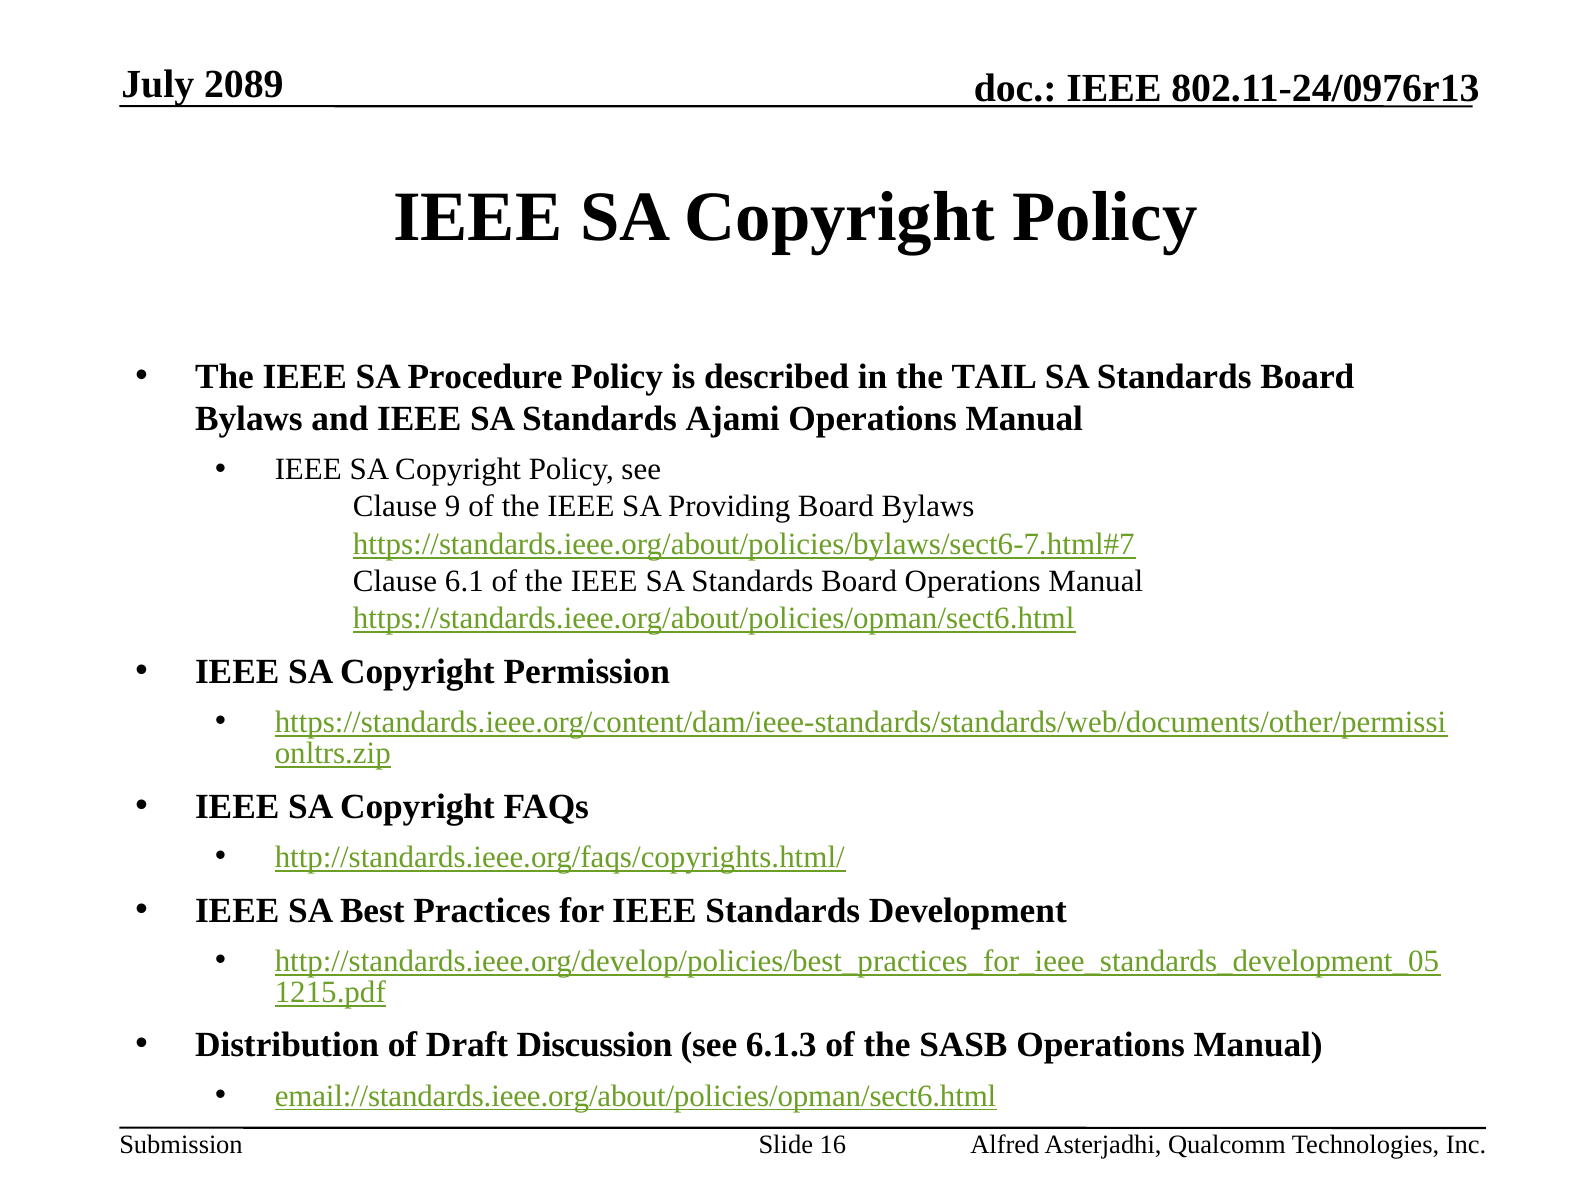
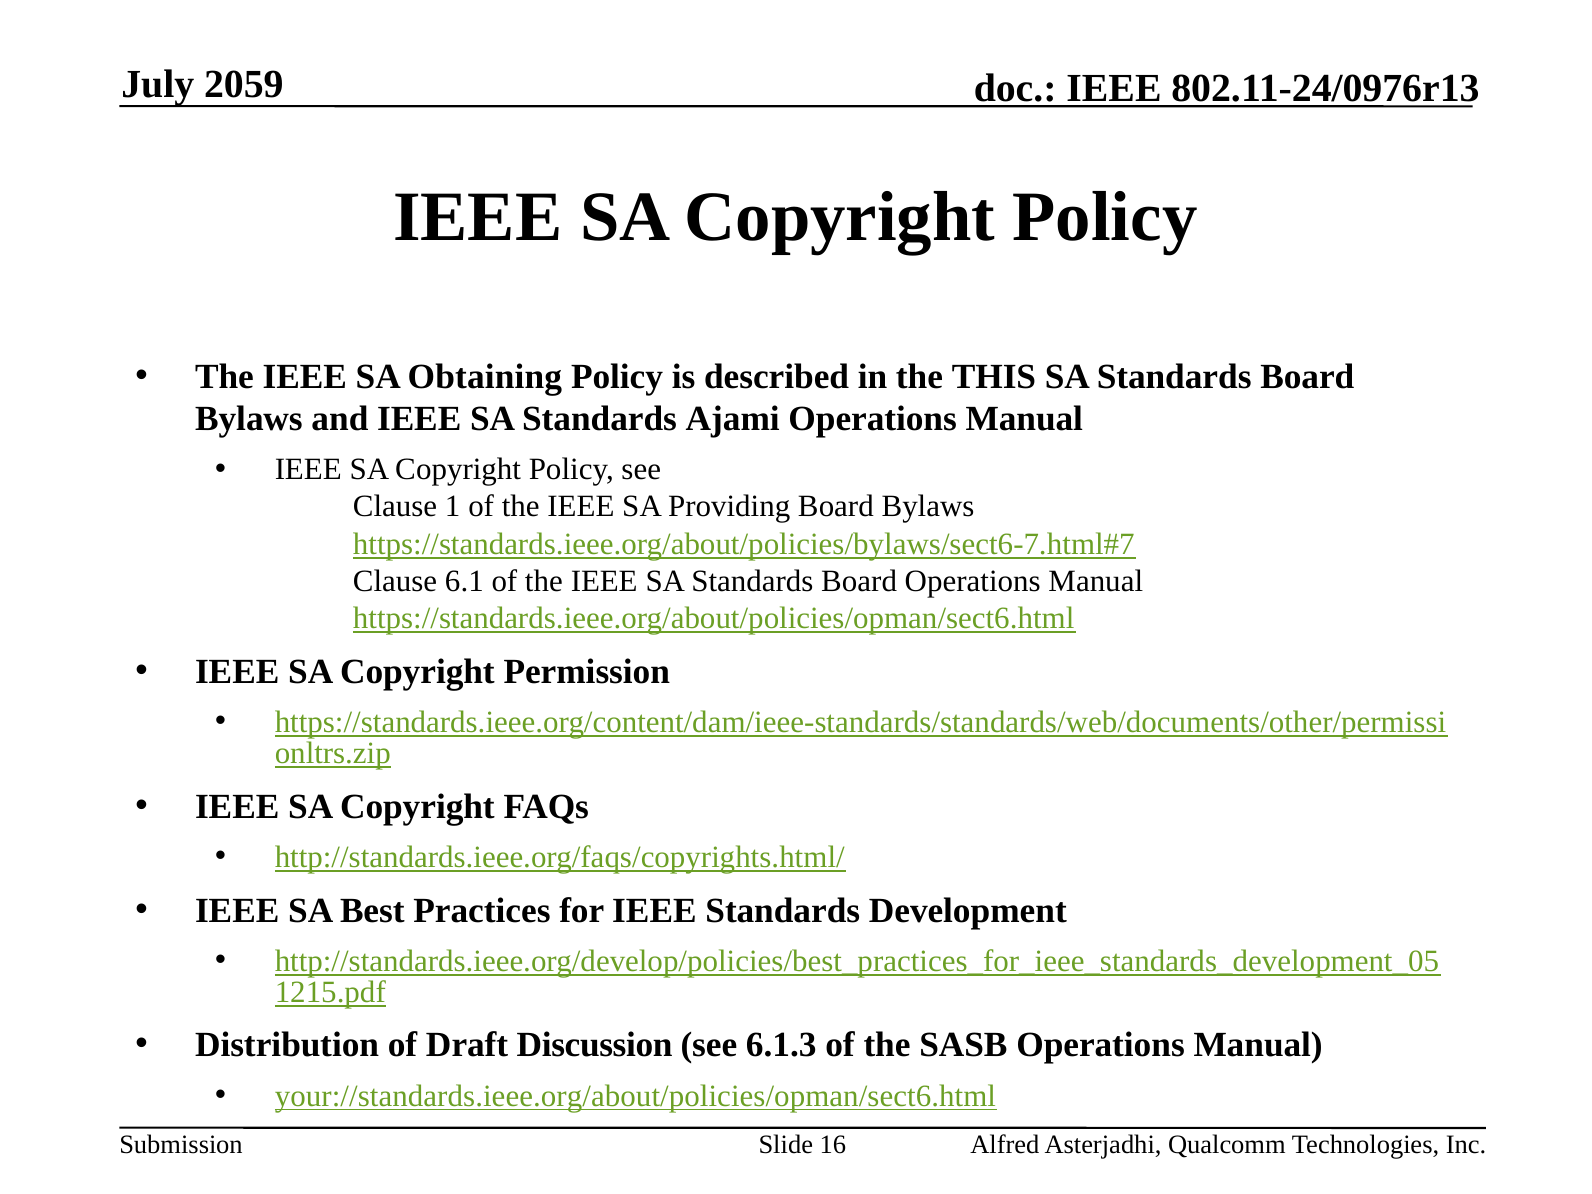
2089: 2089 -> 2059
Procedure: Procedure -> Obtaining
TAIL: TAIL -> THIS
9: 9 -> 1
email://standards.ieee.org/about/policies/opman/sect6.html: email://standards.ieee.org/about/policies/opman/sect6.html -> your://standards.ieee.org/about/policies/opman/sect6.html
